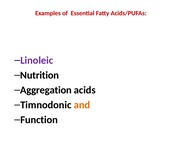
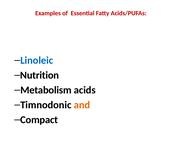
Linoleic colour: purple -> blue
Aggregation: Aggregation -> Metabolism
Function: Function -> Compact
